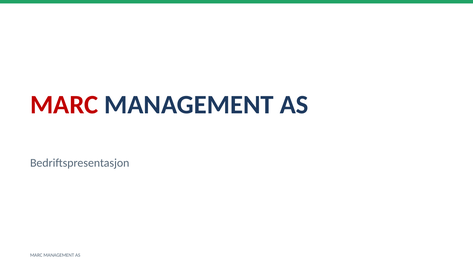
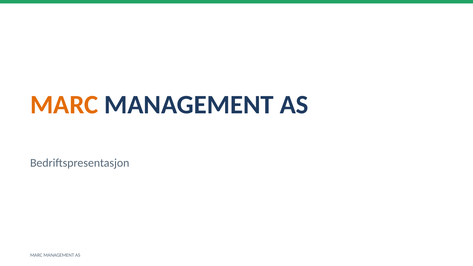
MARC at (64, 105) colour: red -> orange
